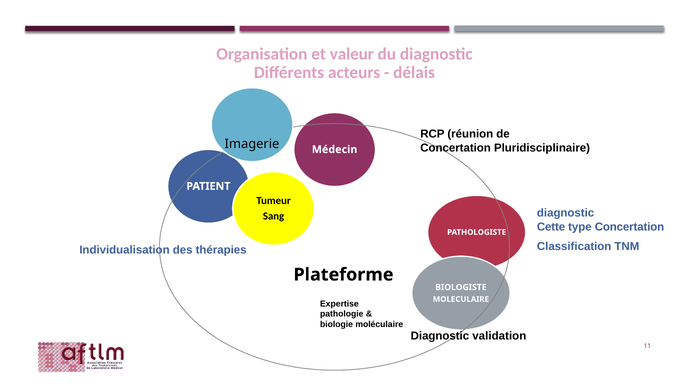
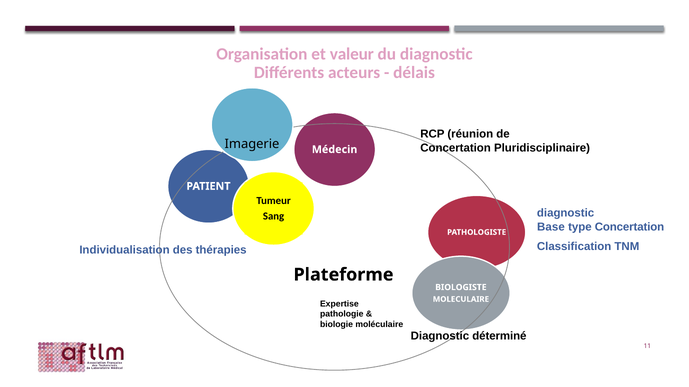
Cette: Cette -> Base
validation: validation -> déterminé
